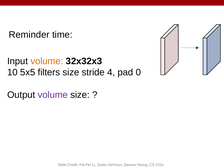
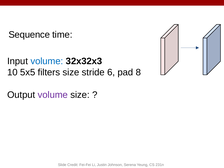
Reminder: Reminder -> Sequence
volume at (47, 61) colour: orange -> blue
4: 4 -> 6
0: 0 -> 8
